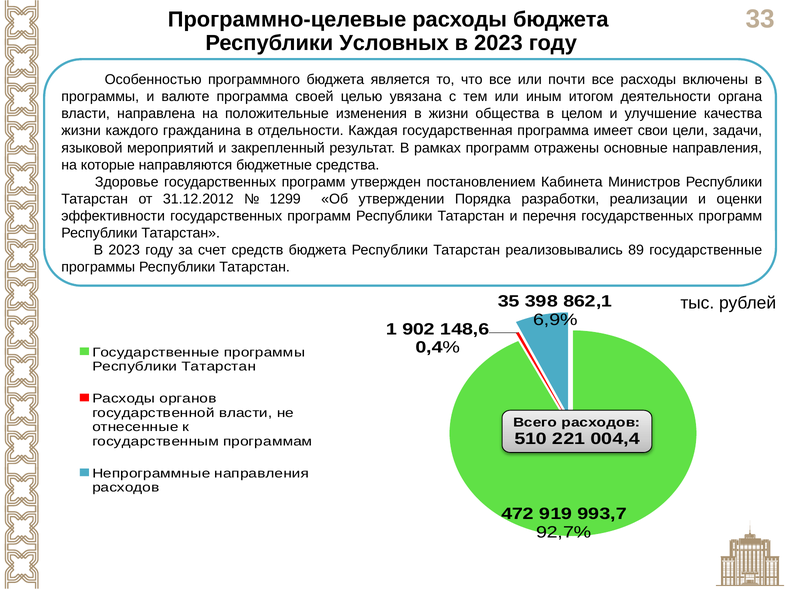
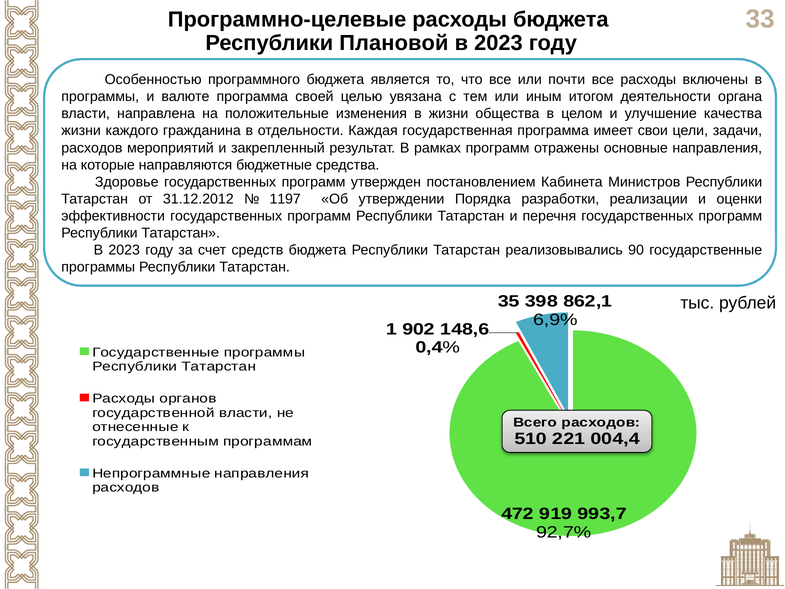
Условных: Условных -> Плановой
языковой at (92, 148): языковой -> расходов
1299: 1299 -> 1197
89: 89 -> 90
